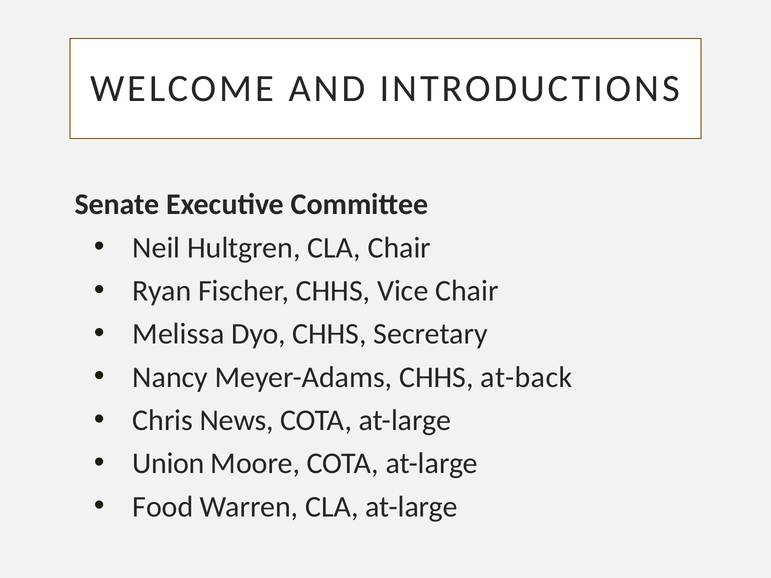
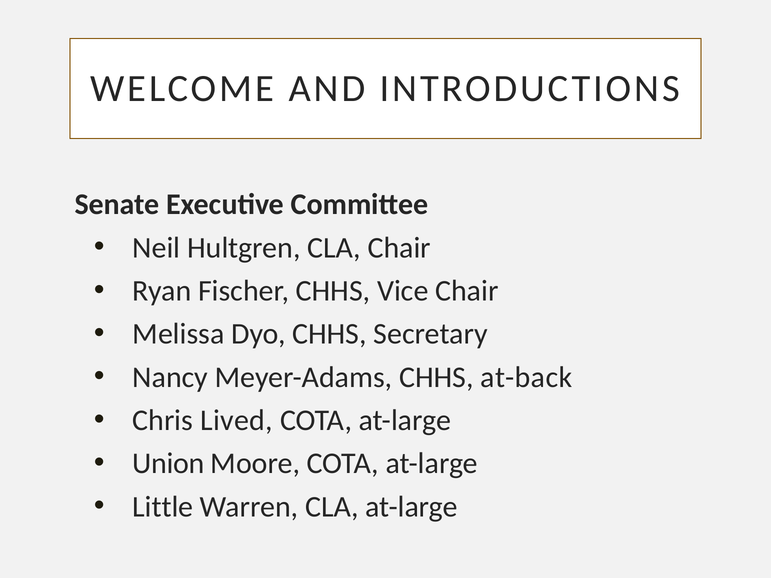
News: News -> Lived
Food: Food -> Little
